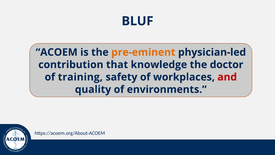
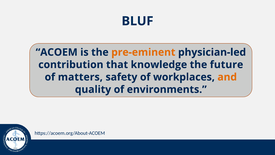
doctor: doctor -> future
training: training -> matters
and colour: red -> orange
